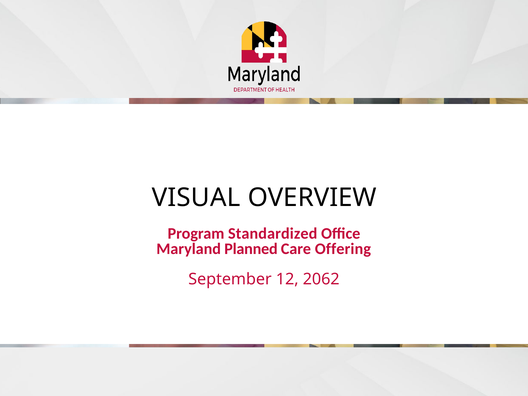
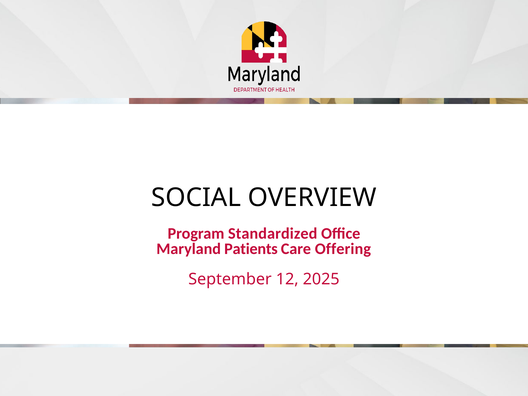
VISUAL: VISUAL -> SOCIAL
Planned: Planned -> Patients
2062: 2062 -> 2025
